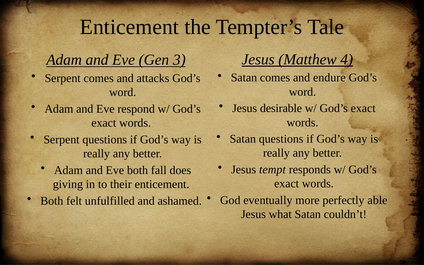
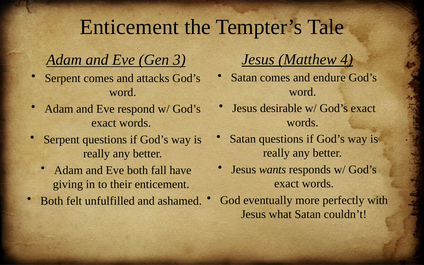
tempt: tempt -> wants
does: does -> have
able: able -> with
